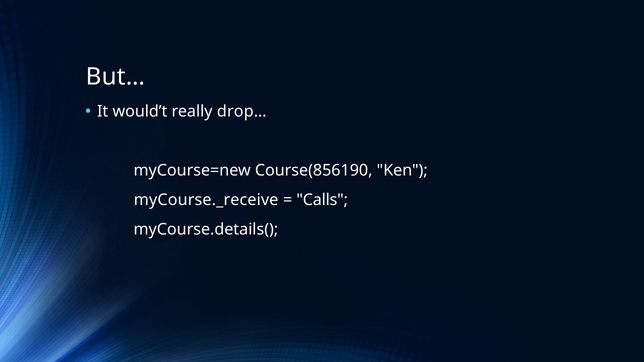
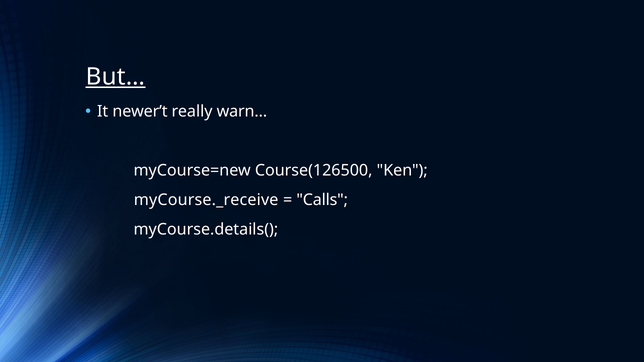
But… underline: none -> present
would’t: would’t -> newer’t
drop…: drop… -> warn…
Course(856190: Course(856190 -> Course(126500
